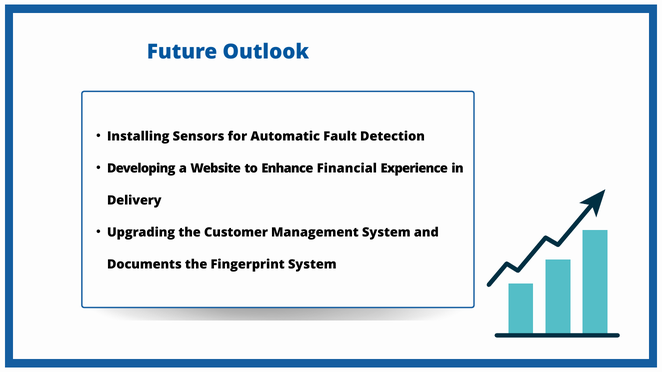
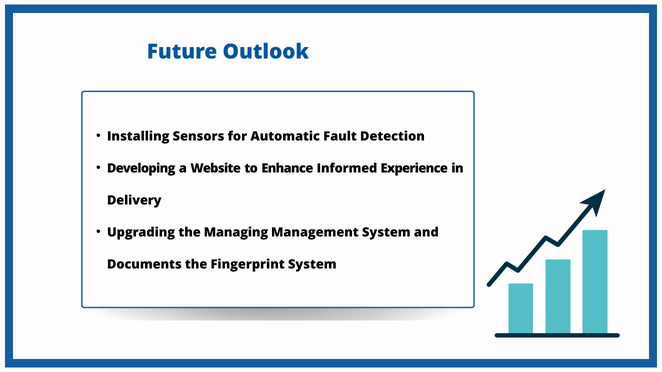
Financial: Financial -> Informed
Customer: Customer -> Managing
